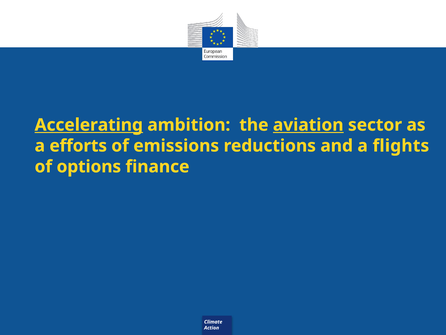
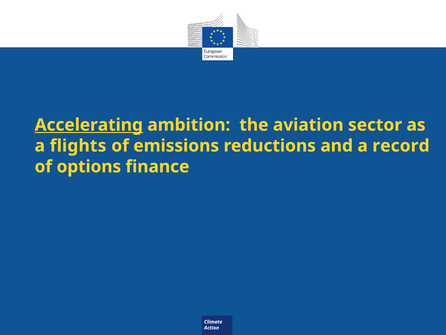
aviation underline: present -> none
efforts: efforts -> flights
flights: flights -> record
